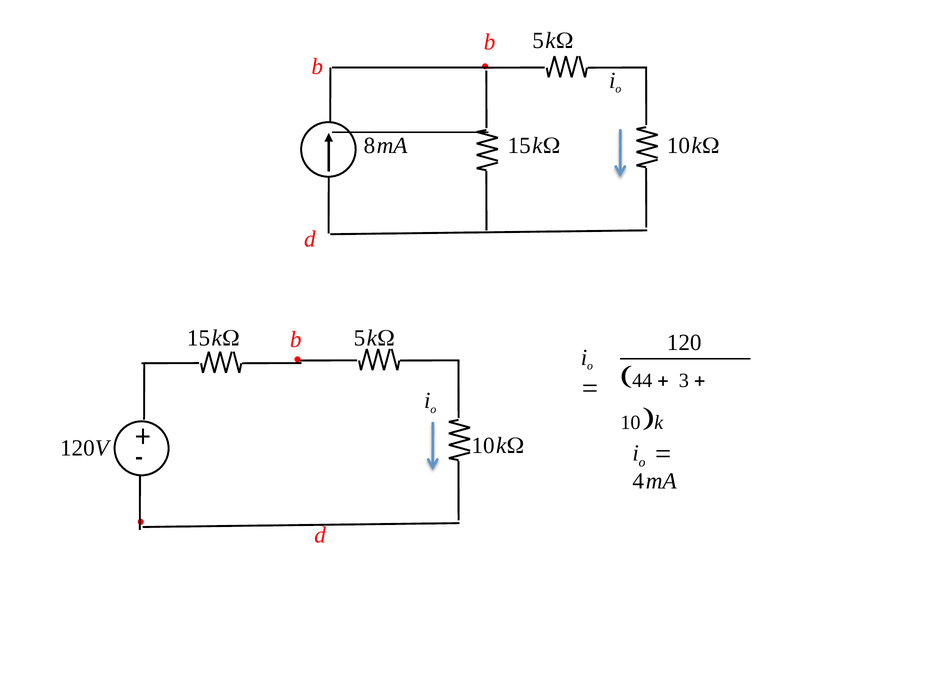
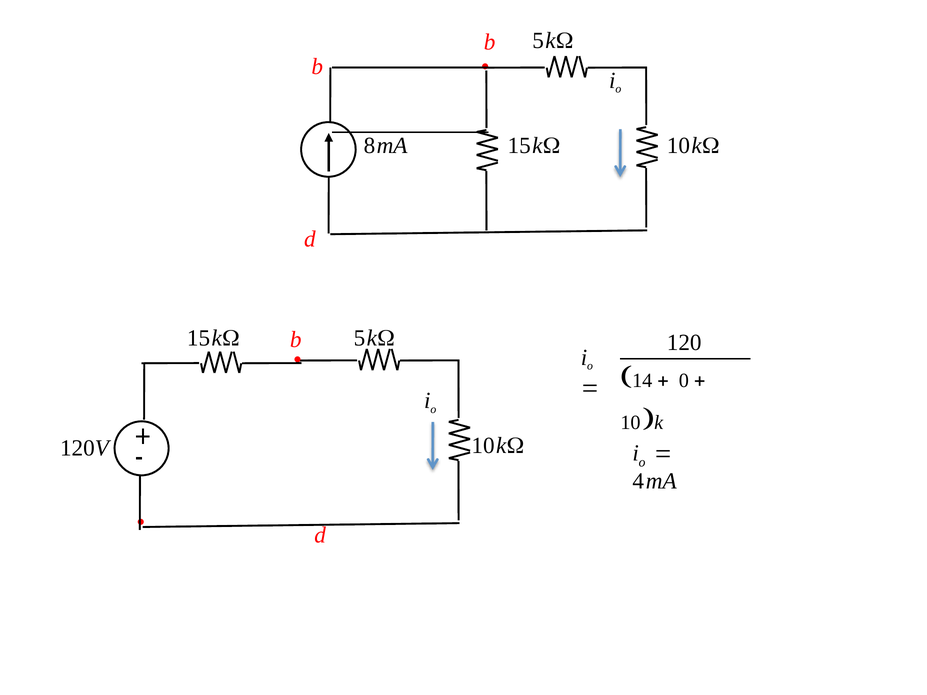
44: 44 -> 14
3: 3 -> 0
